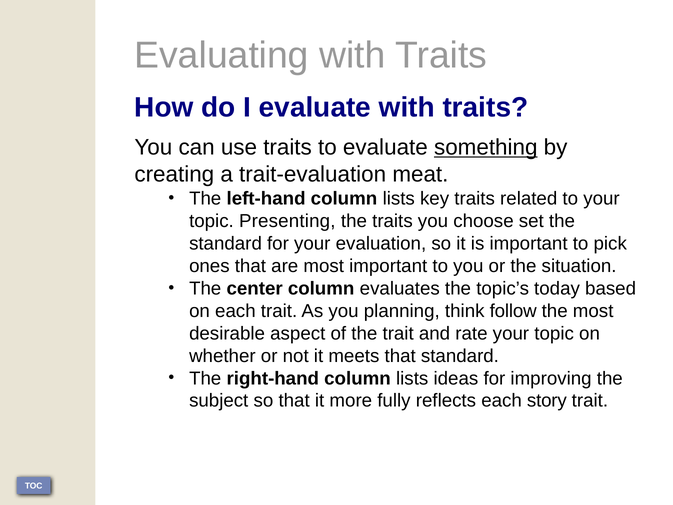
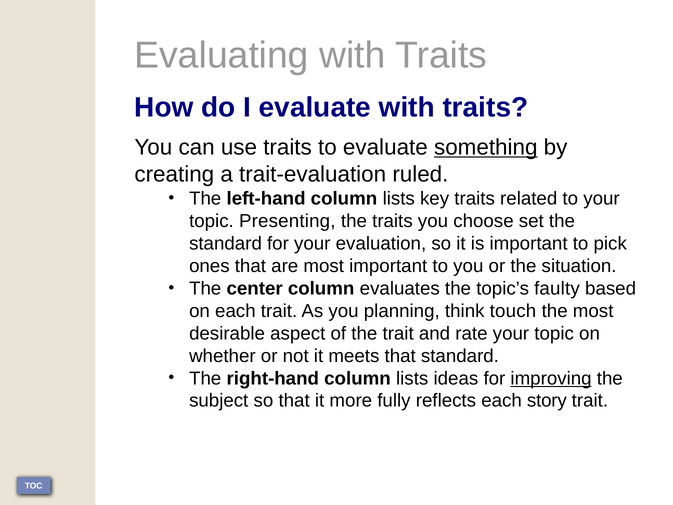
meat: meat -> ruled
today: today -> faulty
follow: follow -> touch
improving underline: none -> present
